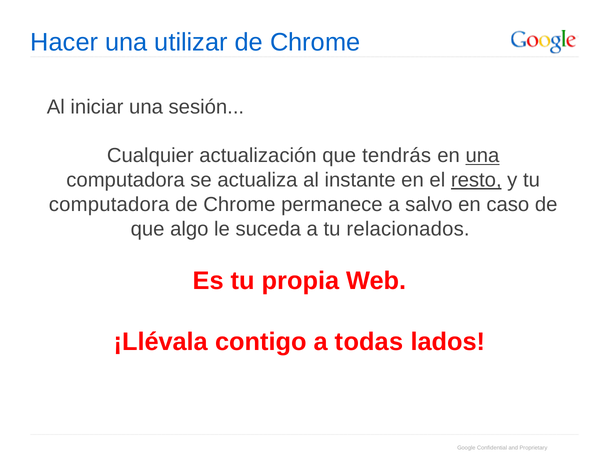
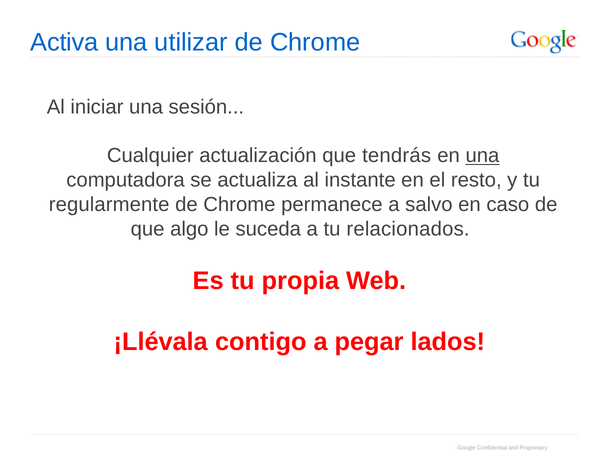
Hacer: Hacer -> Activa
resto underline: present -> none
computadora at (109, 204): computadora -> regularmente
todas: todas -> pegar
